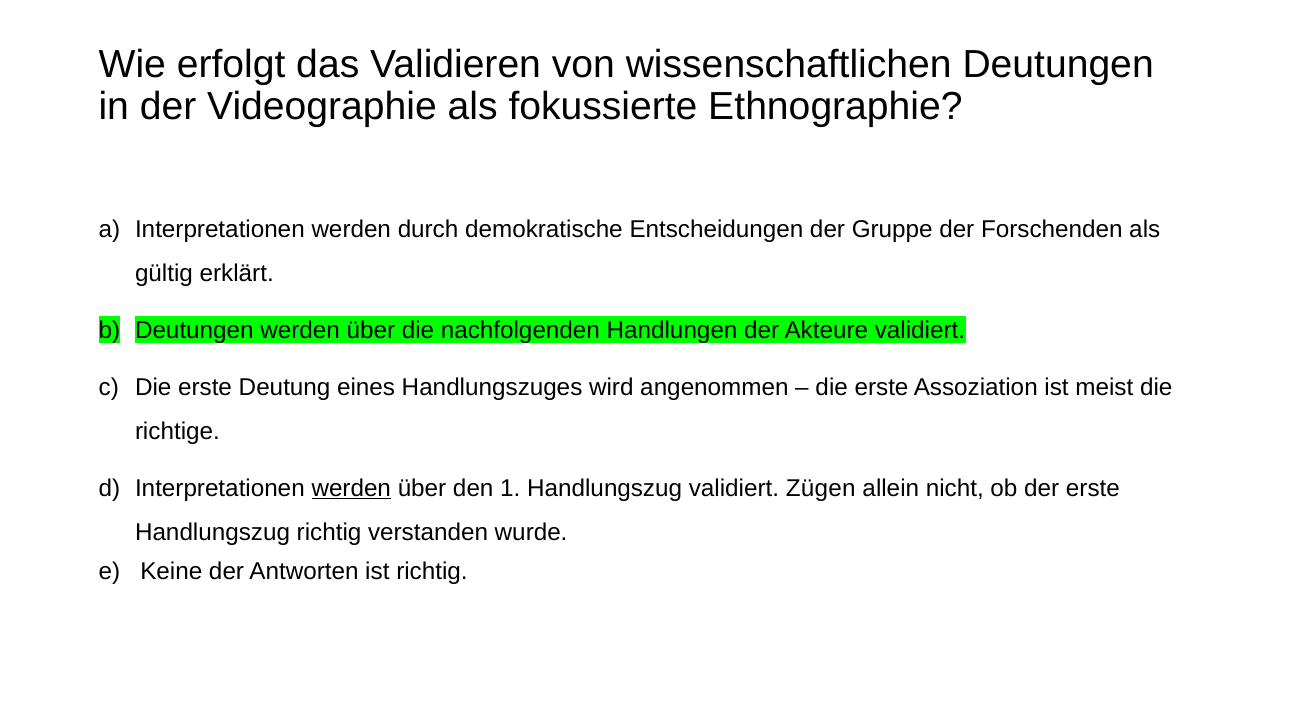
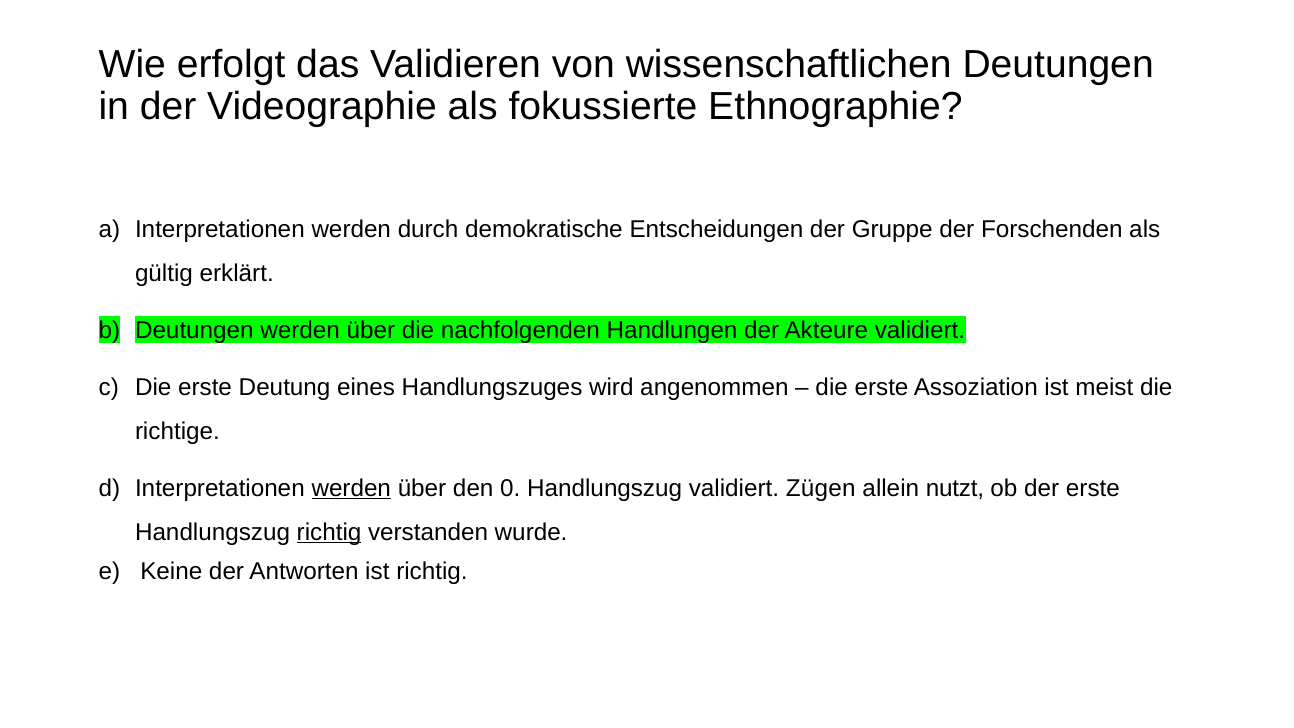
1: 1 -> 0
nicht: nicht -> nutzt
richtig at (329, 532) underline: none -> present
